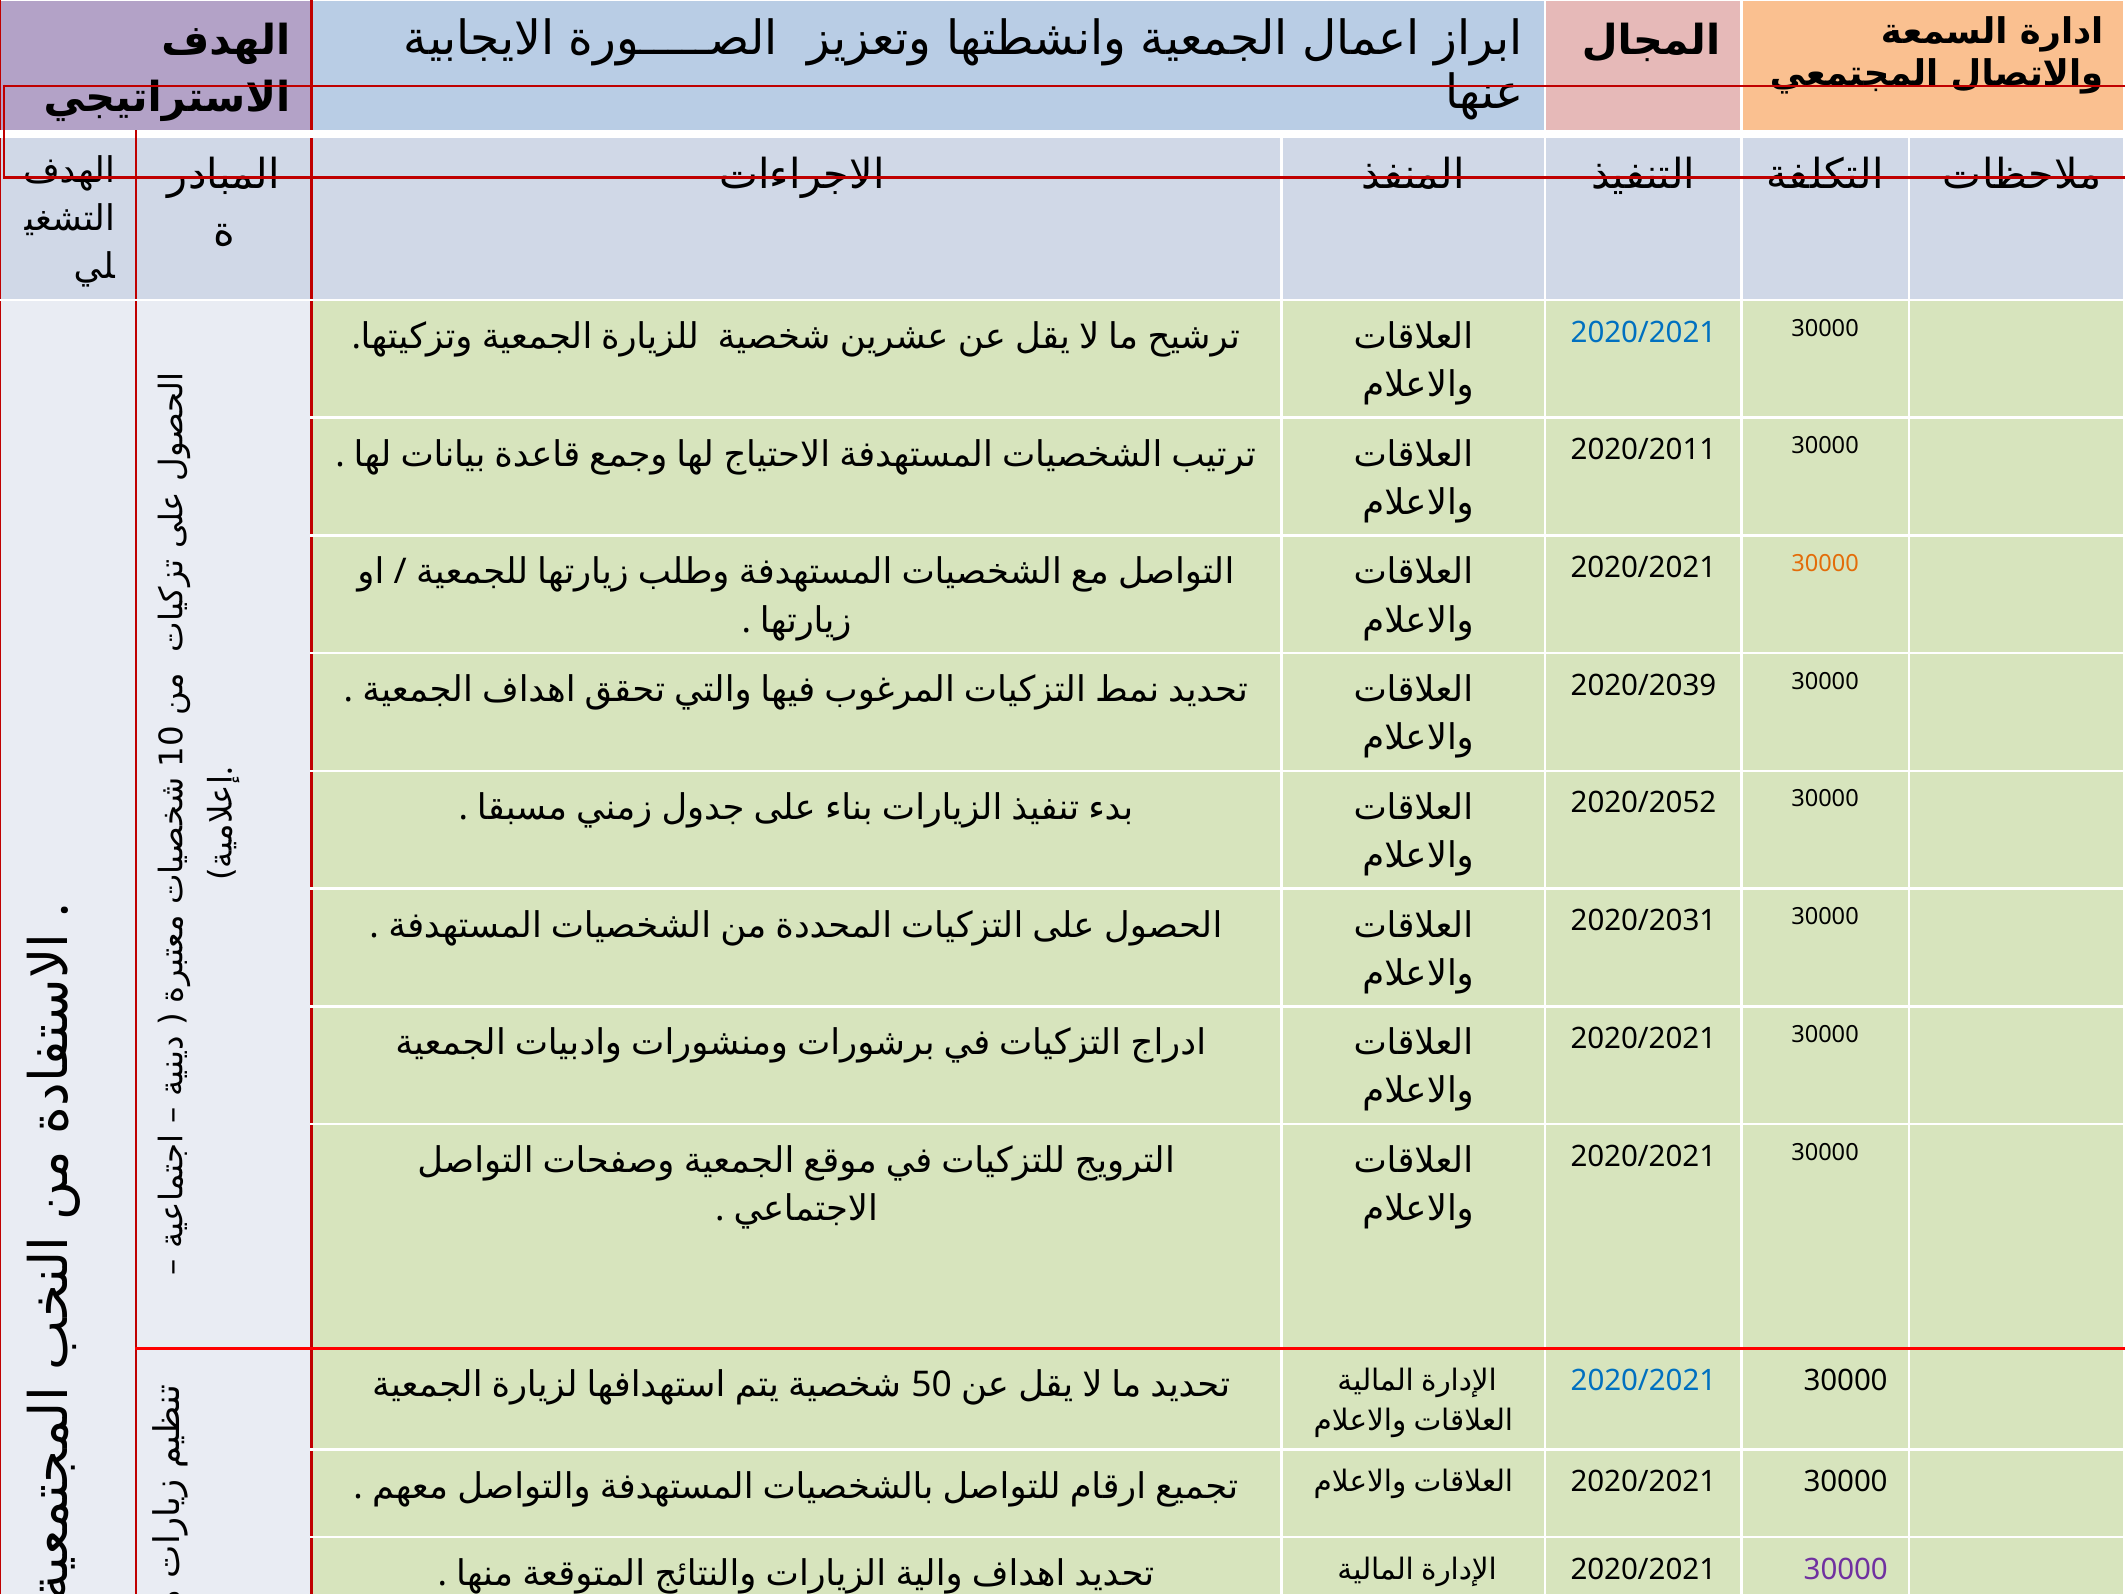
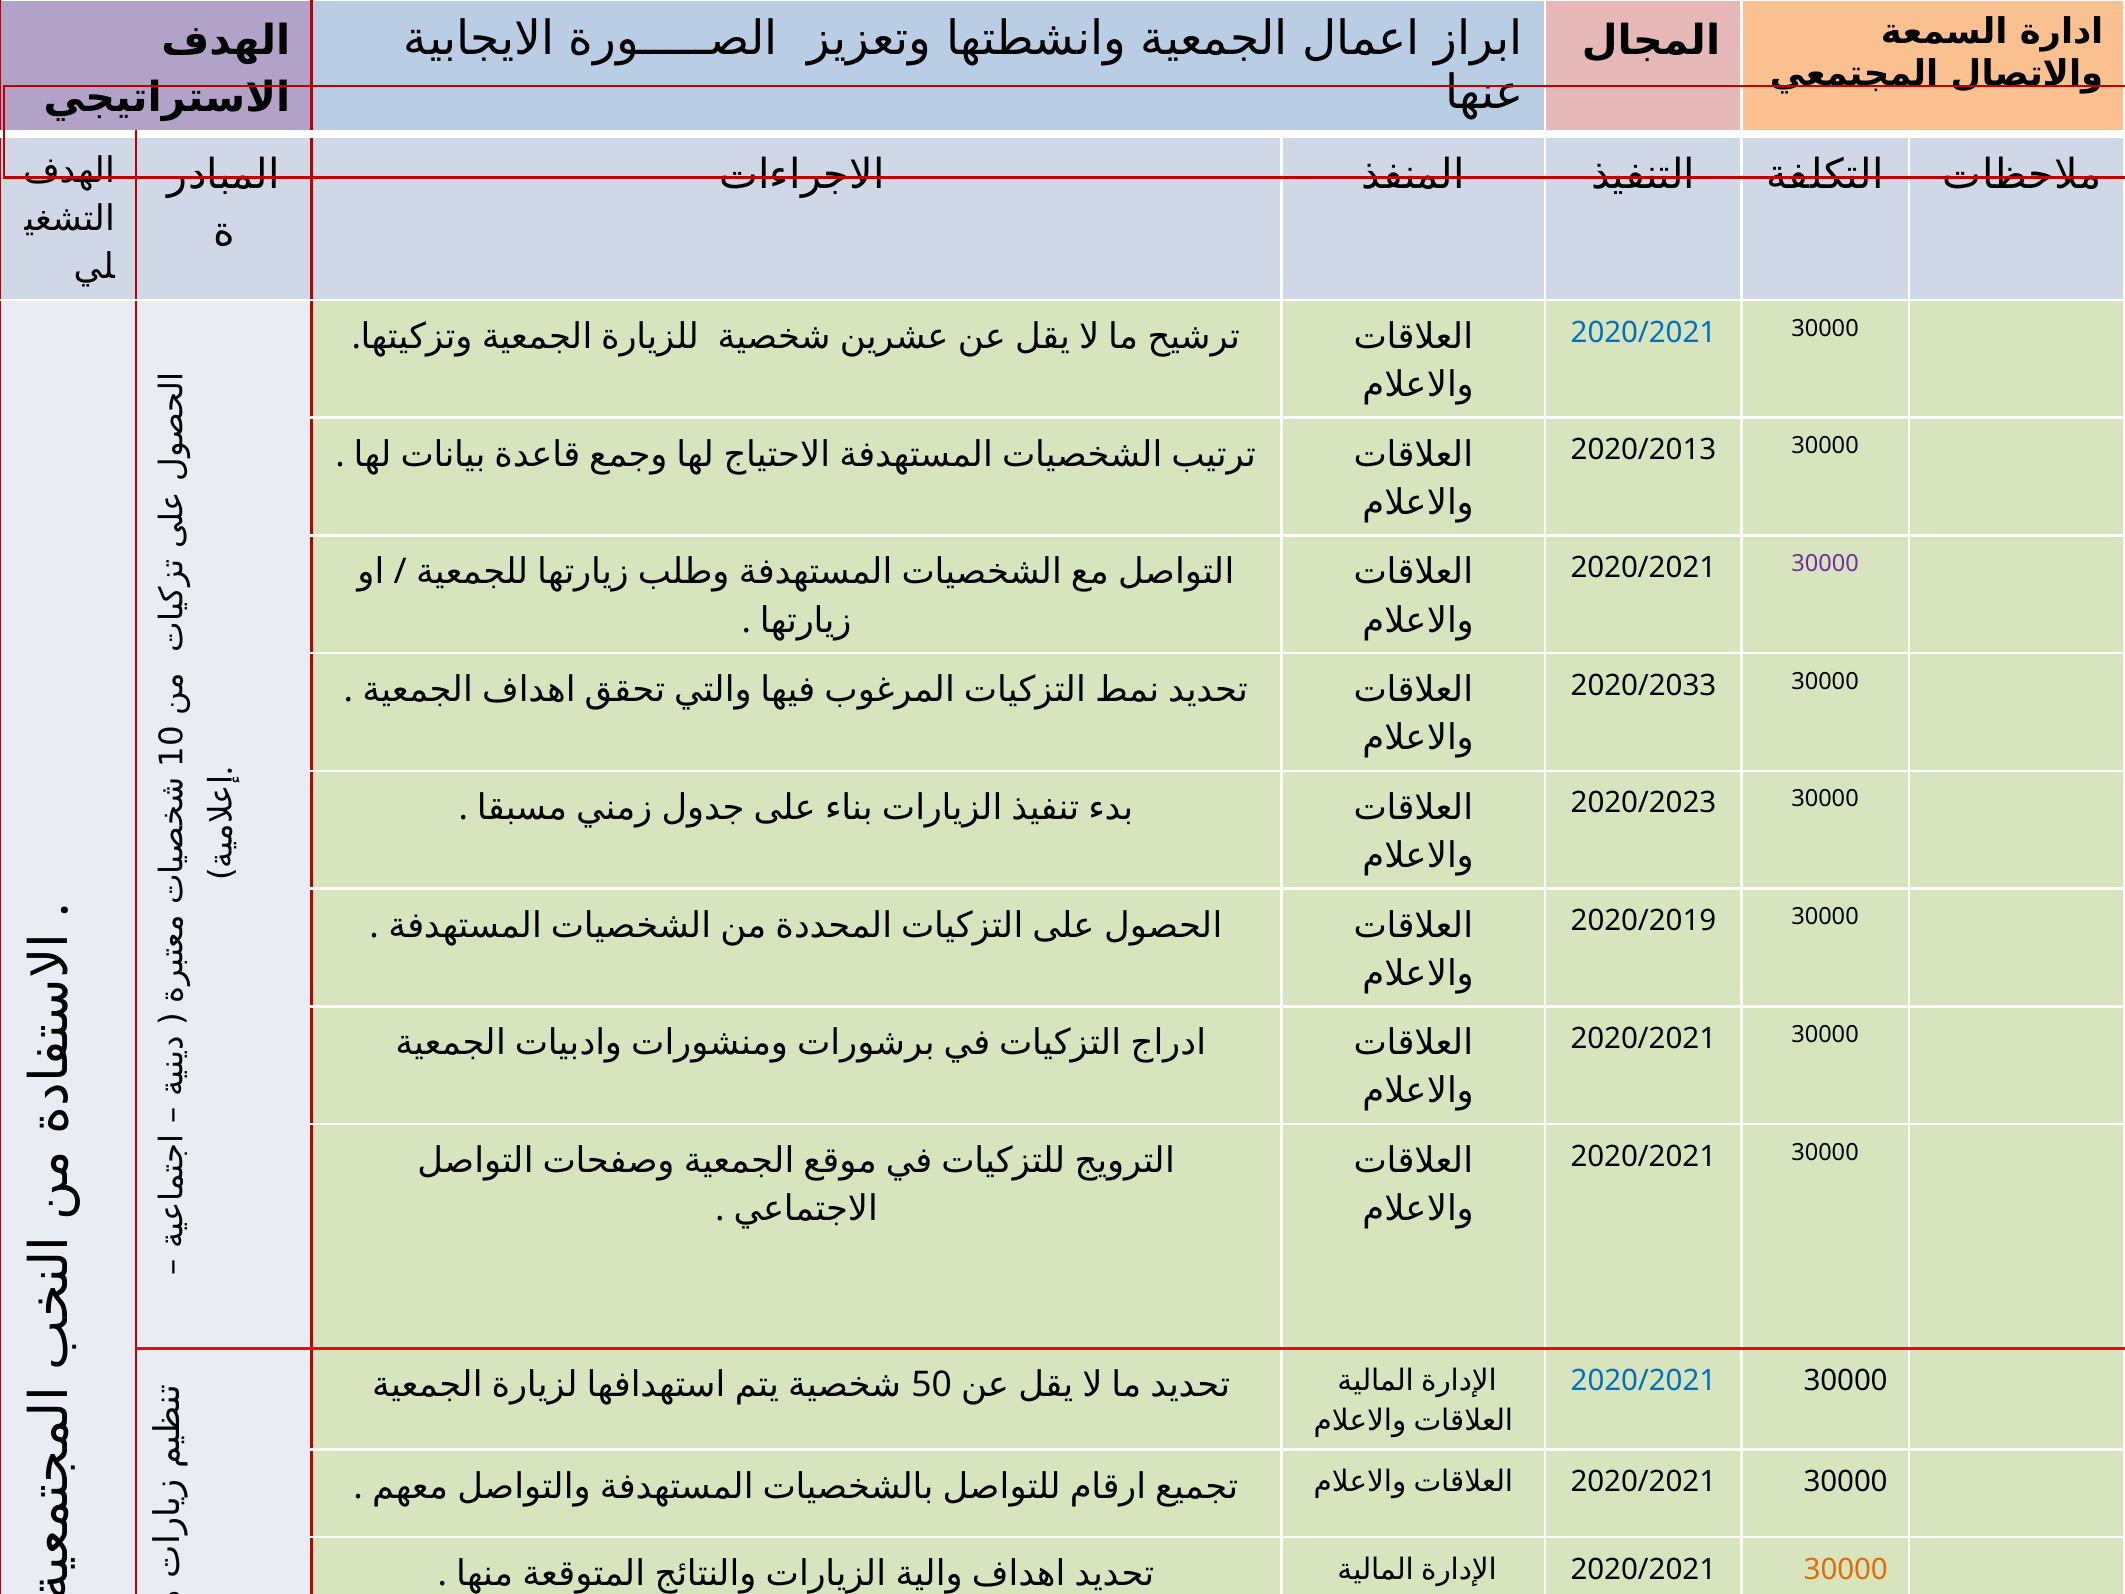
2020/2011: 2020/2011 -> 2020/2013
30000 at (1825, 564) colour: orange -> purple
2020/2039: 2020/2039 -> 2020/2033
2020/2052: 2020/2052 -> 2020/2023
2020/2031: 2020/2031 -> 2020/2019
30000 at (1846, 1569) colour: purple -> orange
